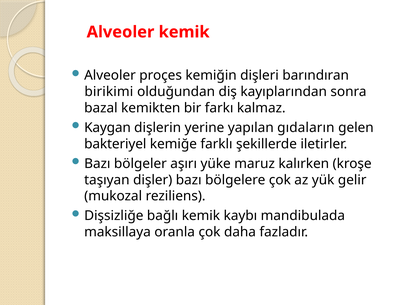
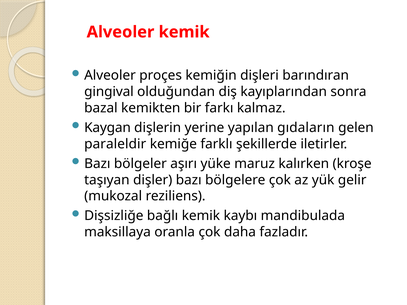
birikimi: birikimi -> gingival
bakteriyel: bakteriyel -> paraleldir
